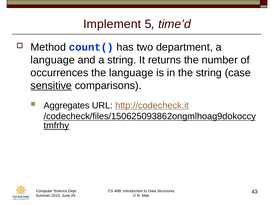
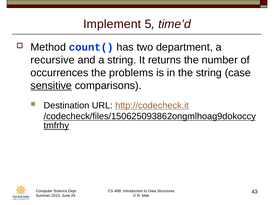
language at (53, 60): language -> recursive
the language: language -> problems
Aggregates: Aggregates -> Destination
